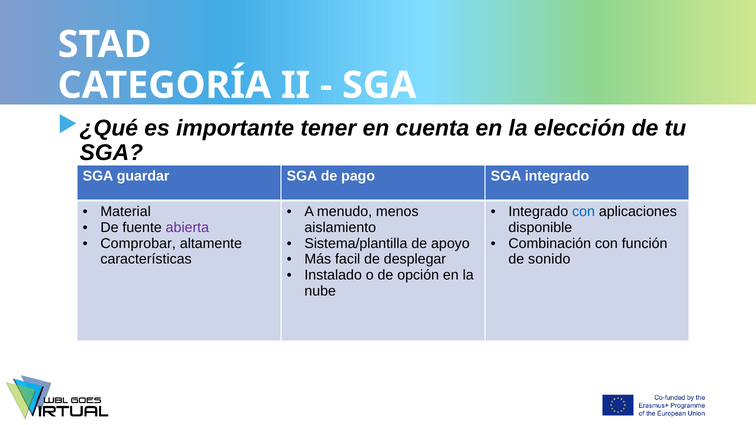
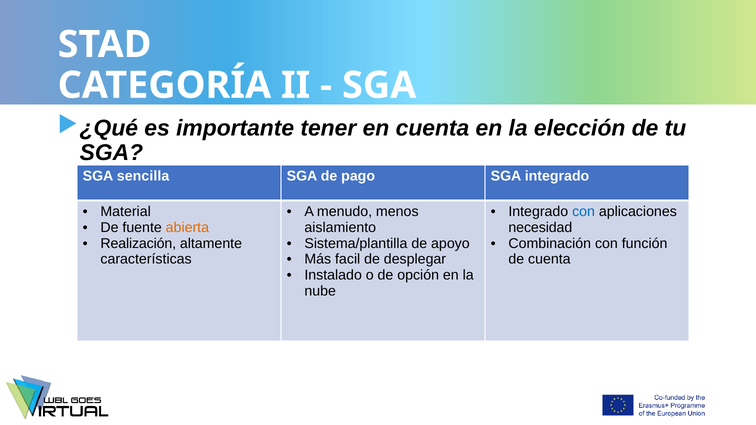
guardar: guardar -> sencilla
abierta colour: purple -> orange
disponible: disponible -> necesidad
Comprobar: Comprobar -> Realización
de sonido: sonido -> cuenta
